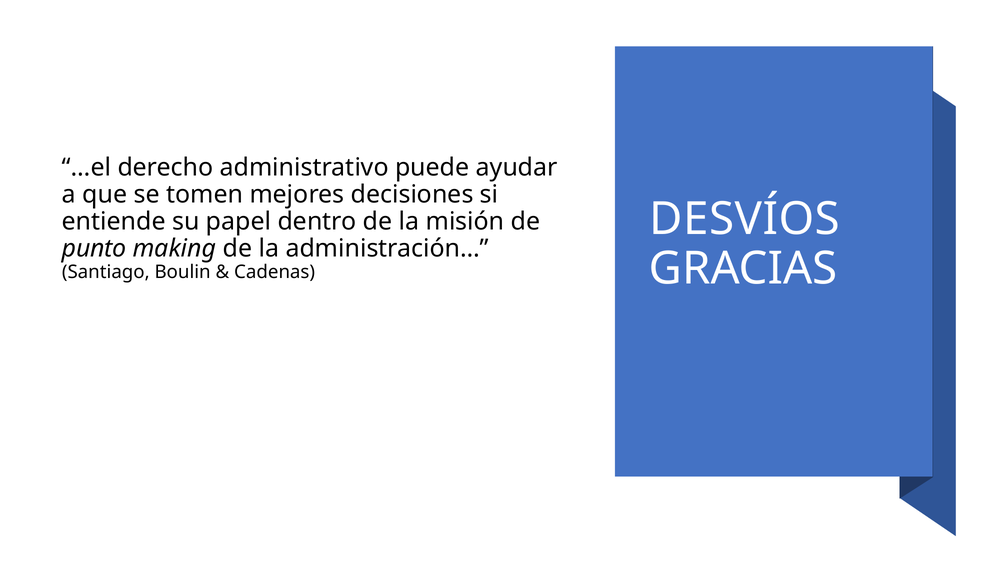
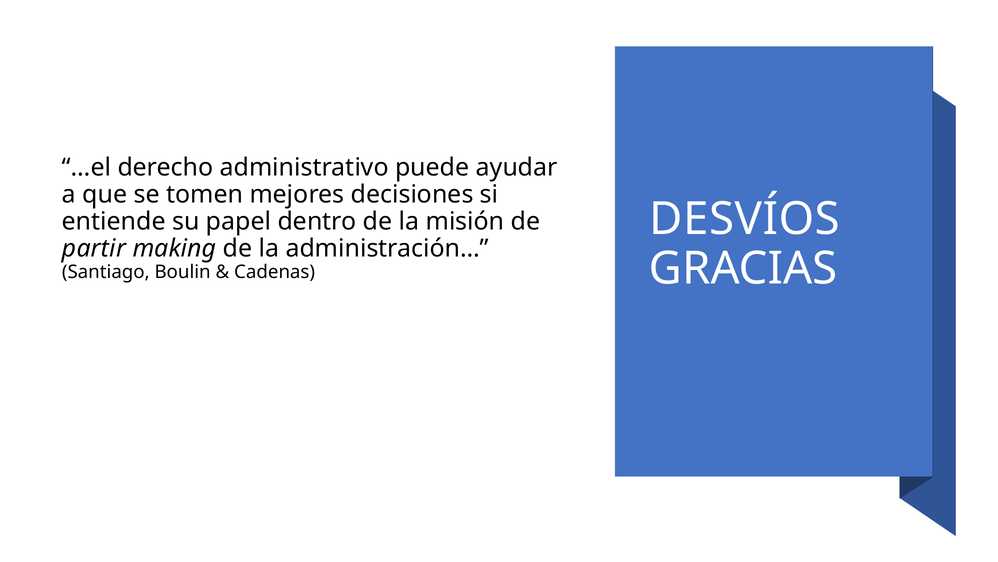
punto: punto -> partir
